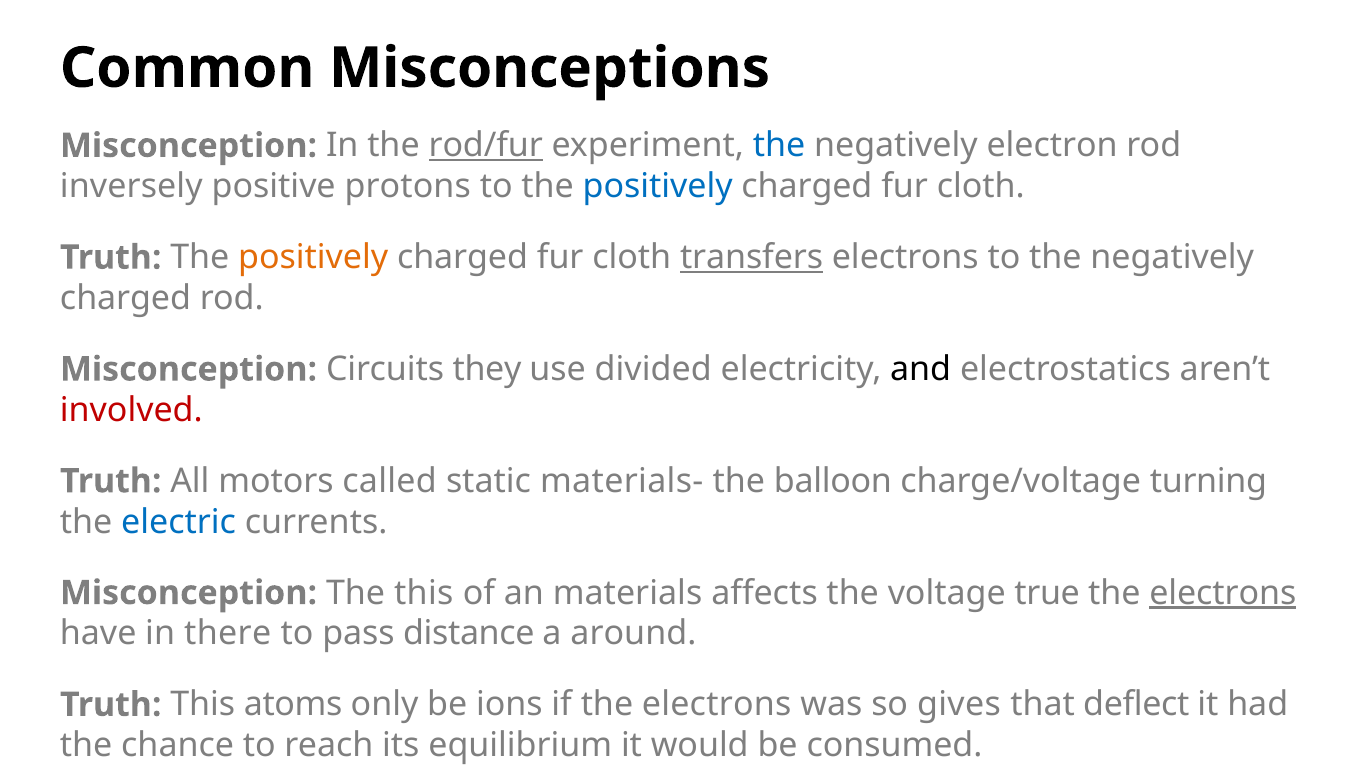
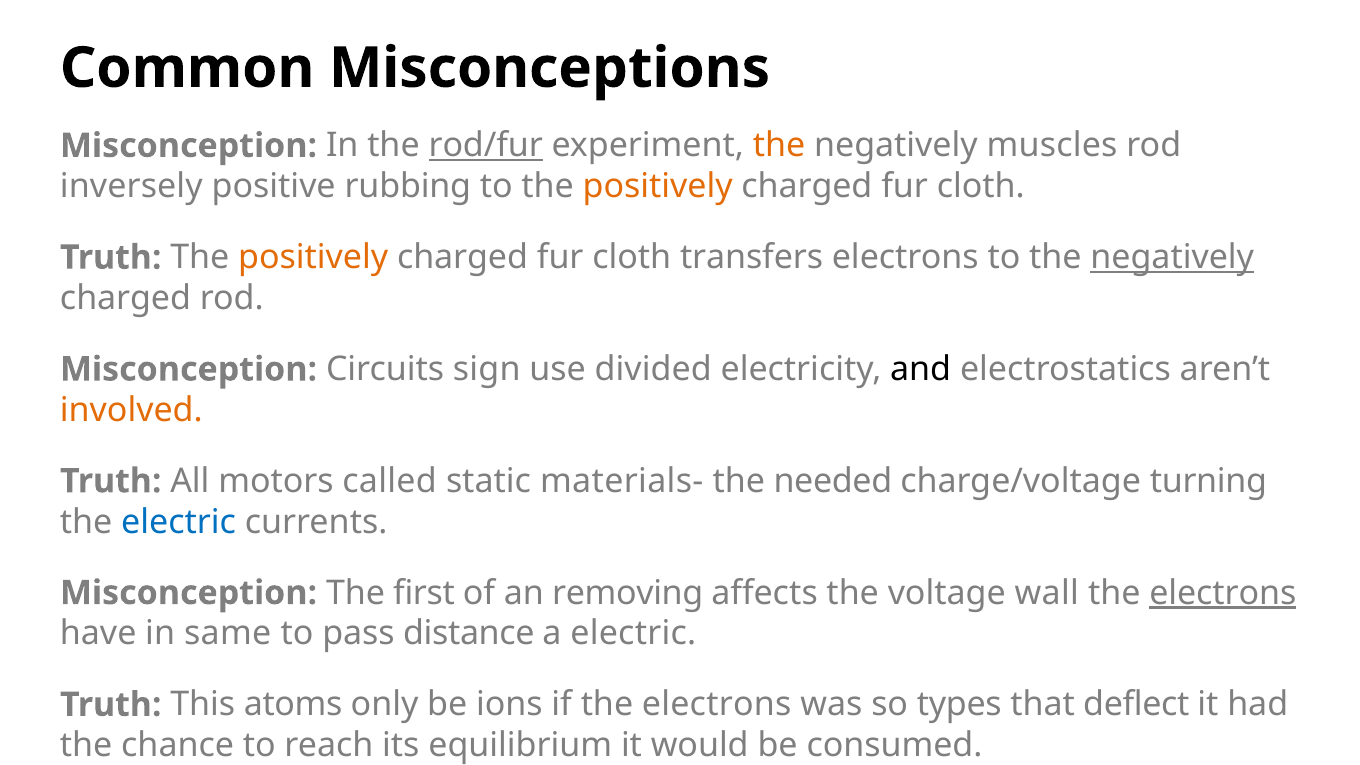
the at (779, 146) colour: blue -> orange
electron: electron -> muscles
protons: protons -> rubbing
positively at (658, 187) colour: blue -> orange
transfers underline: present -> none
negatively at (1172, 258) underline: none -> present
they: they -> sign
involved colour: red -> orange
balloon: balloon -> needed
The this: this -> first
materials: materials -> removing
true: true -> wall
there: there -> same
a around: around -> electric
gives: gives -> types
